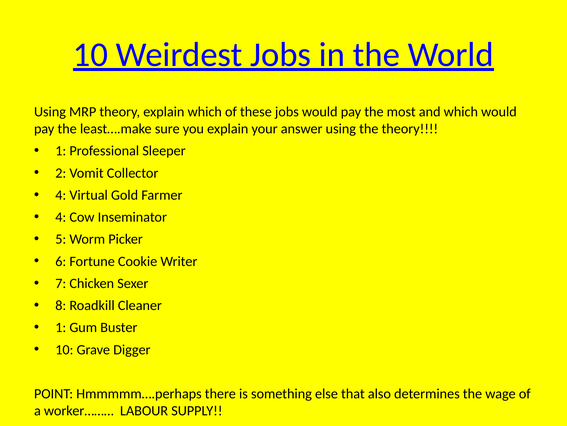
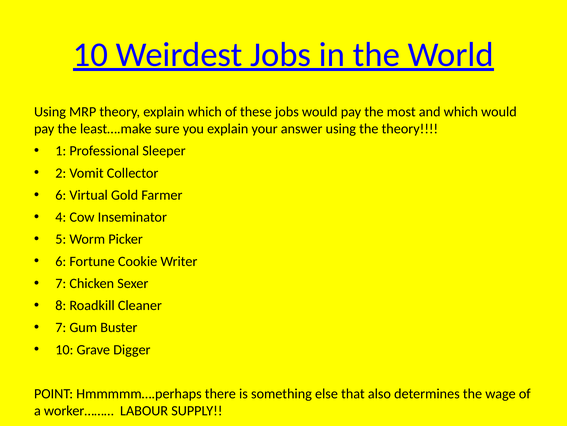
4 at (61, 195): 4 -> 6
1 at (61, 327): 1 -> 7
